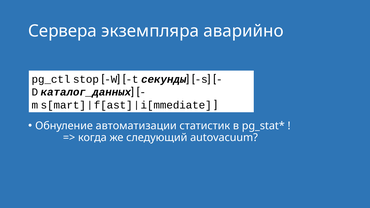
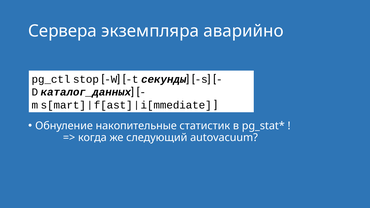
автоматизации: автоматизации -> накопительные
